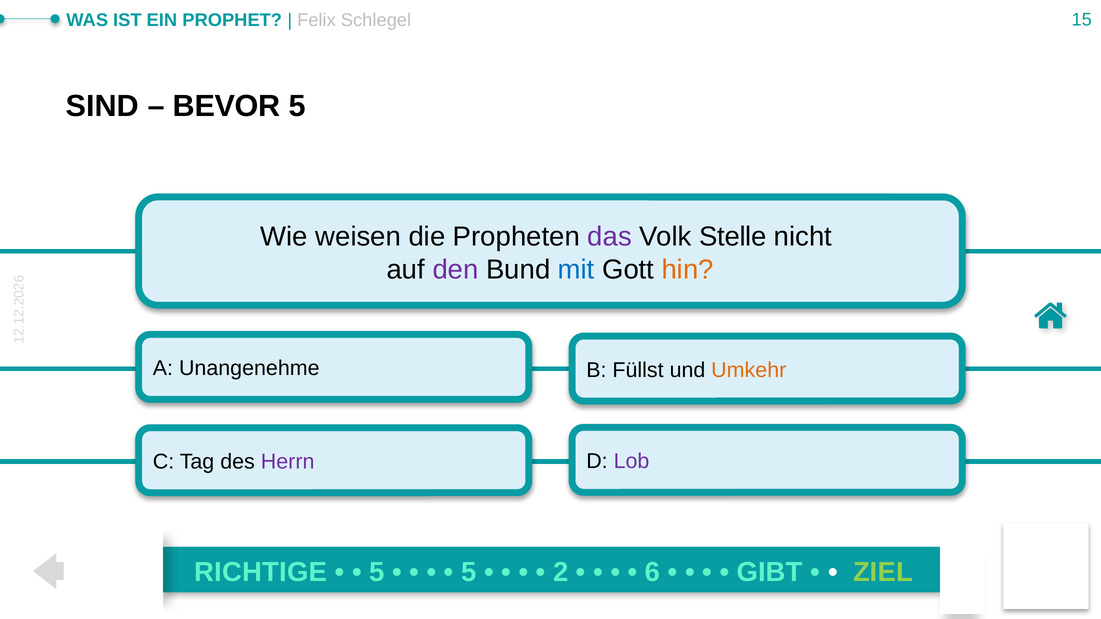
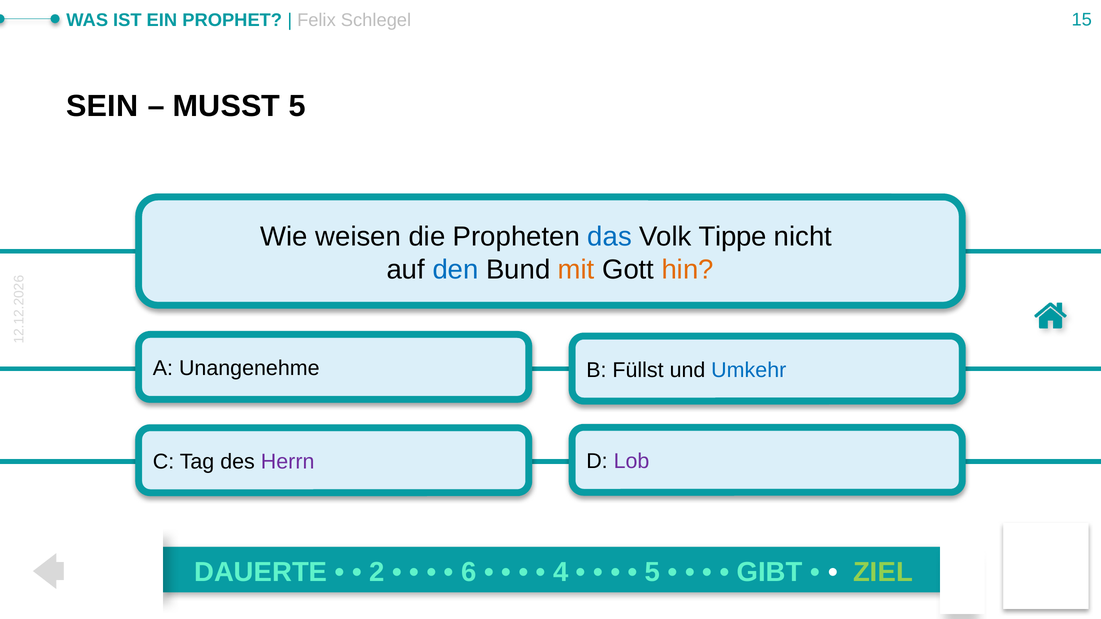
SIND: SIND -> SEIN
BEVOR: BEVOR -> MUSST
das colour: purple -> blue
Stelle: Stelle -> Tippe
den colour: purple -> blue
mit colour: blue -> orange
Umkehr colour: orange -> blue
RICHTIGE: RICHTIGE -> DAUERTE
5 at (377, 572): 5 -> 2
5 at (469, 572): 5 -> 6
2 at (561, 572): 2 -> 4
6 at (653, 572): 6 -> 5
